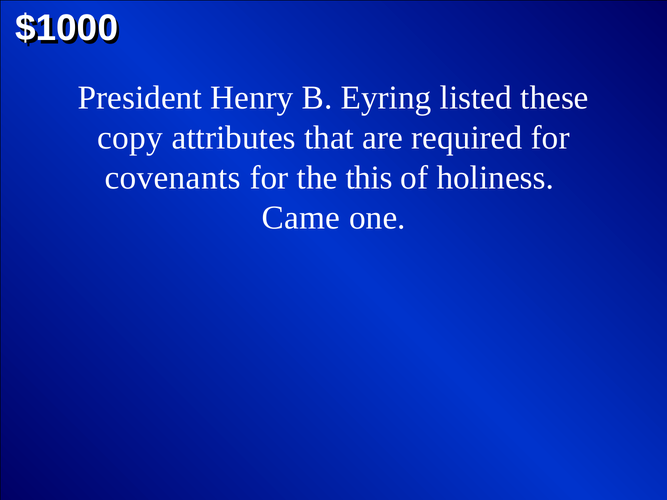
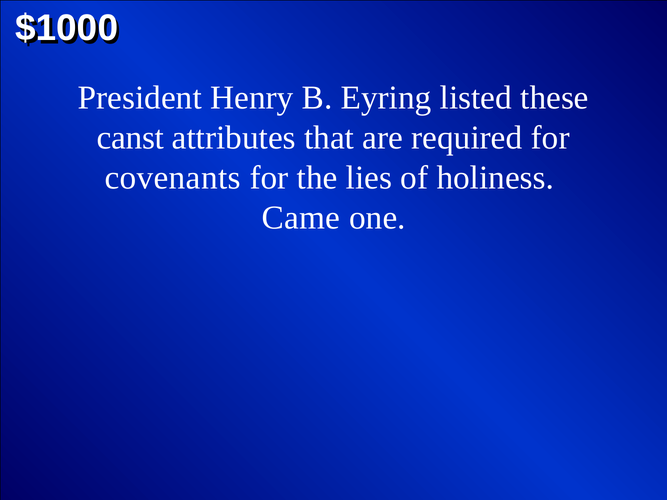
copy: copy -> canst
this: this -> lies
